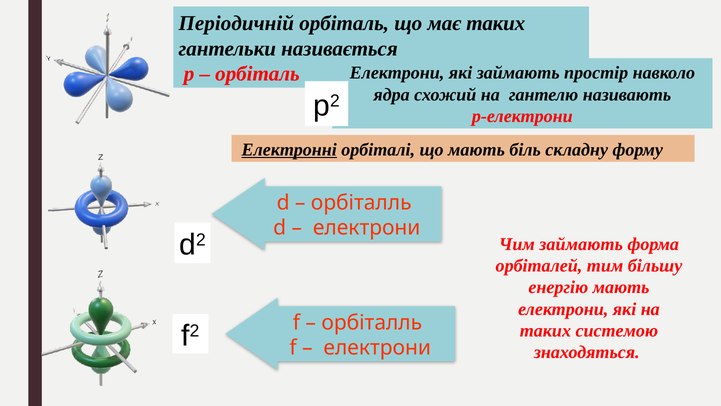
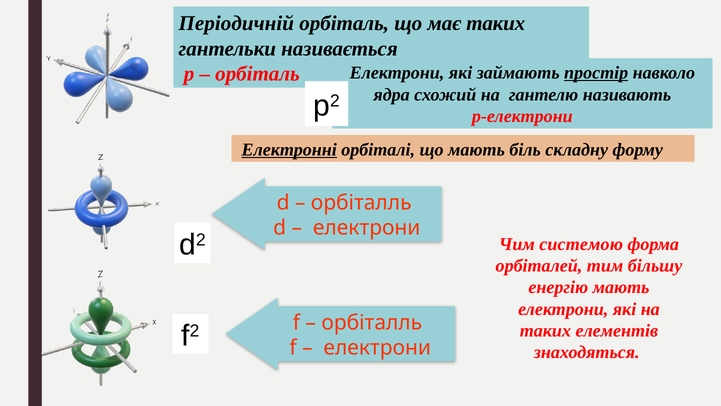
простір underline: none -> present
Чим займають: займають -> системою
системою: системою -> елементів
